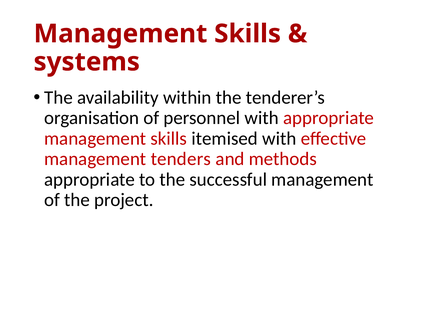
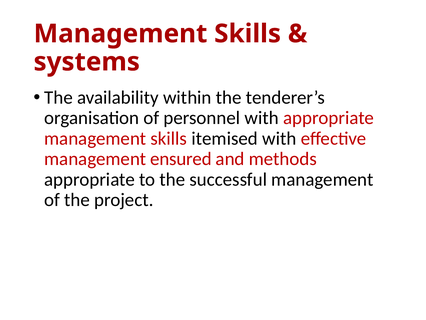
tenders: tenders -> ensured
